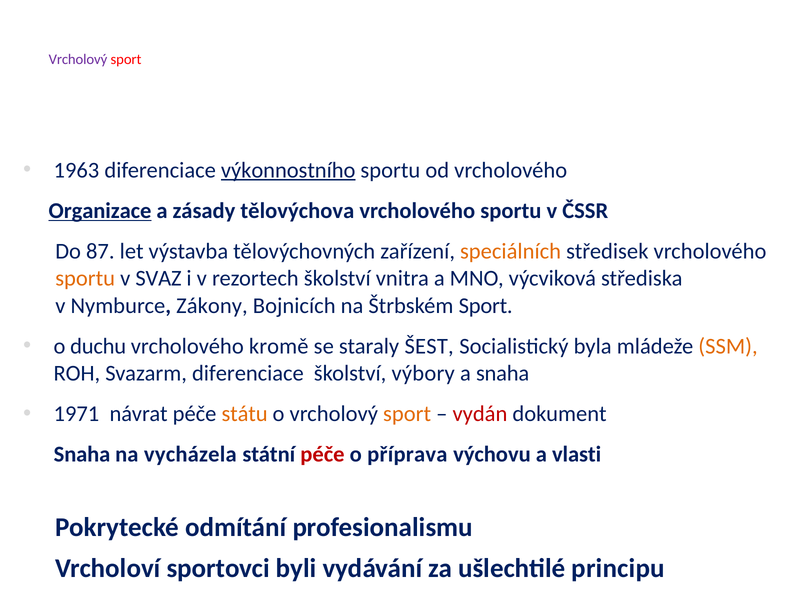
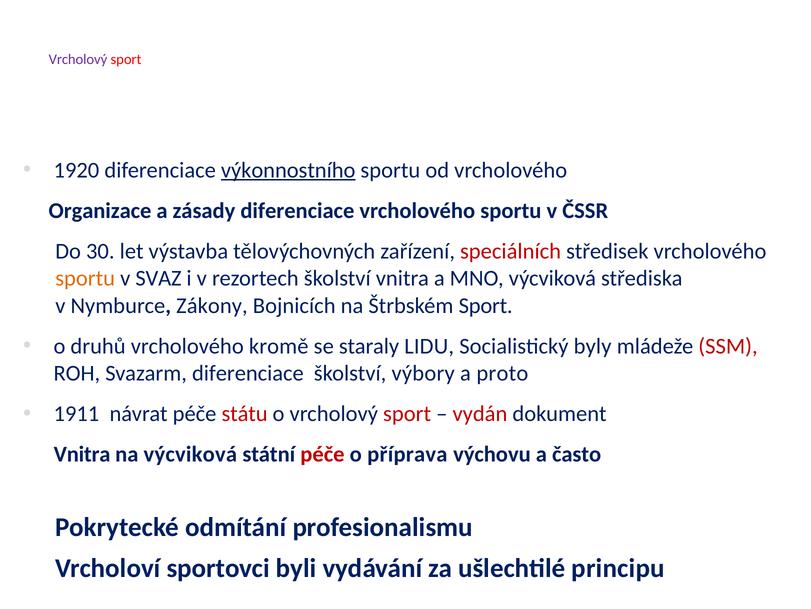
1963: 1963 -> 1920
Organizace underline: present -> none
zásady tělovýchova: tělovýchova -> diferenciace
87: 87 -> 30
speciálních colour: orange -> red
duchu: duchu -> druhů
ŠEST: ŠEST -> LIDU
byla: byla -> byly
SSM colour: orange -> red
a snaha: snaha -> proto
1971: 1971 -> 1911
státu colour: orange -> red
sport at (407, 413) colour: orange -> red
Snaha at (82, 454): Snaha -> Vnitra
na vycházela: vycházela -> výcviková
vlasti: vlasti -> často
